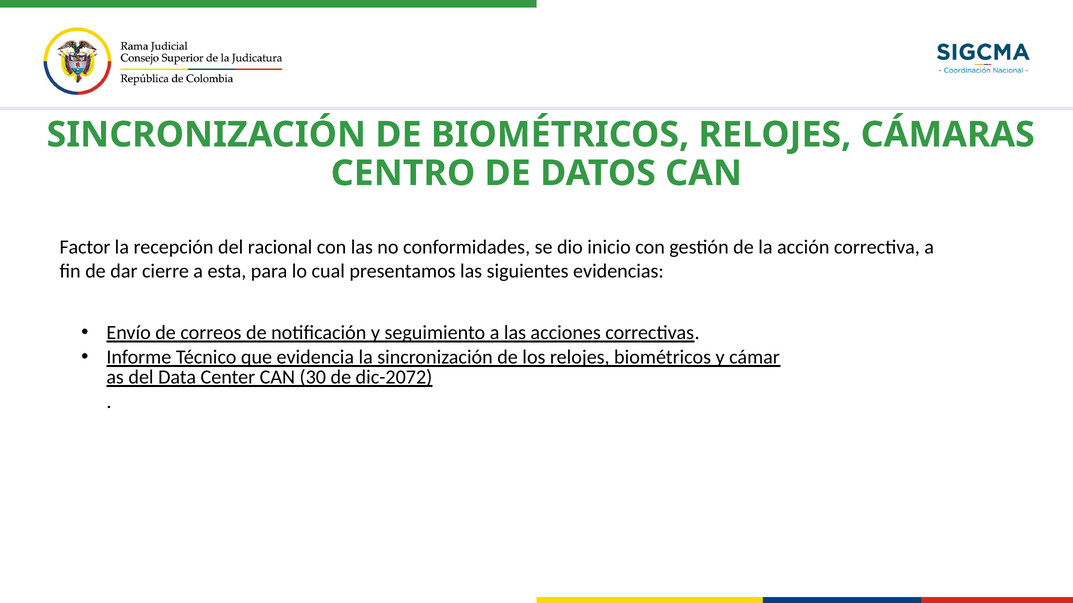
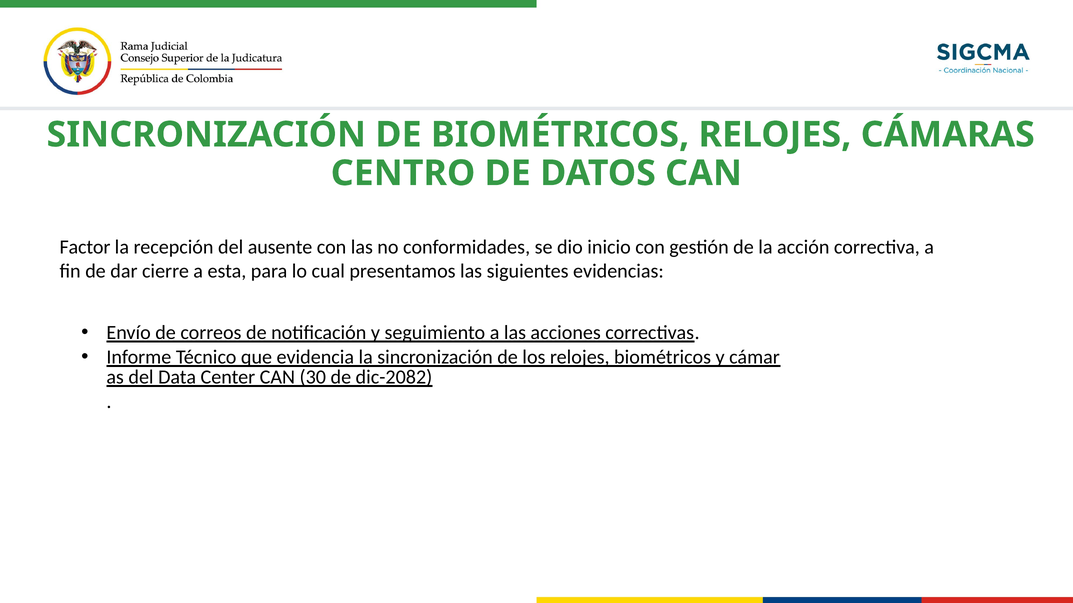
racional: racional -> ausente
dic-2072: dic-2072 -> dic-2082
